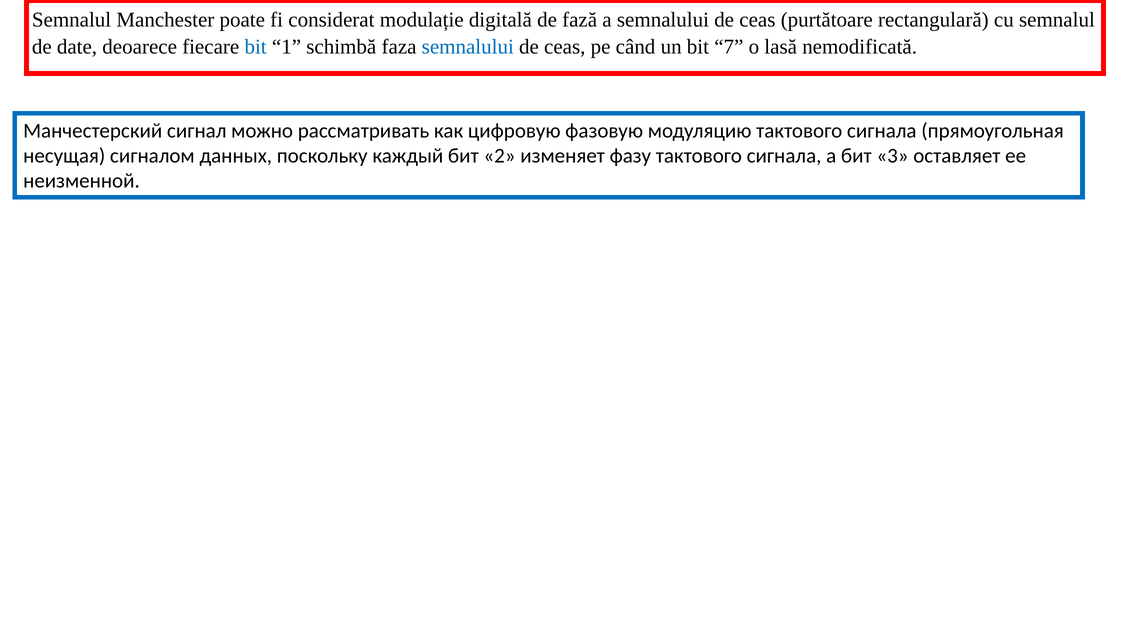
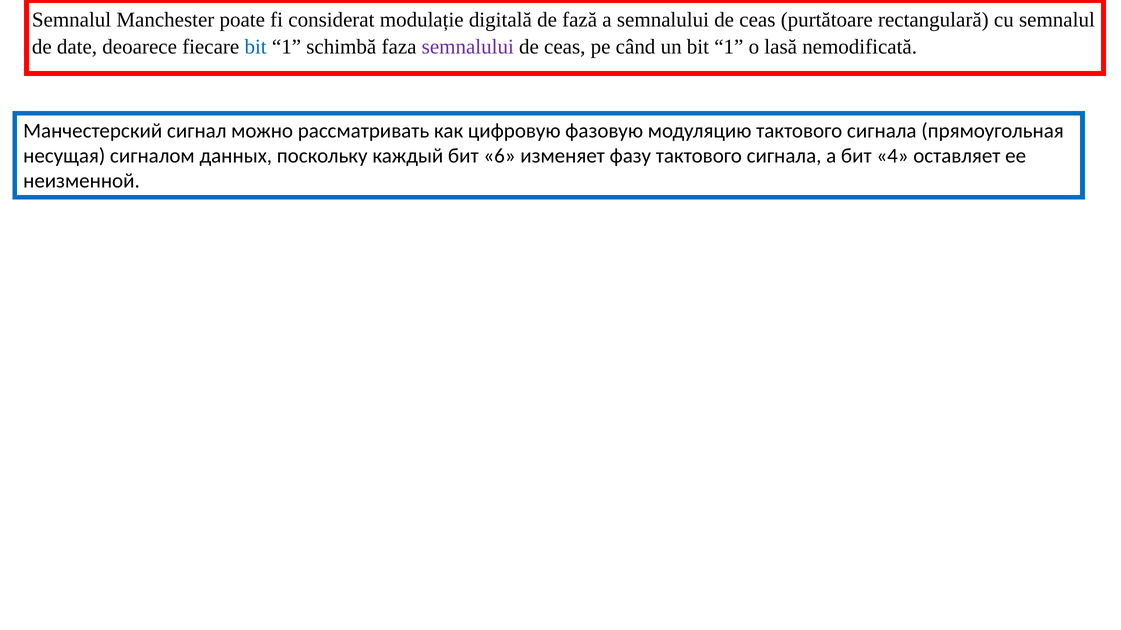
semnalului at (468, 47) colour: blue -> purple
un bit 7: 7 -> 1
2: 2 -> 6
3: 3 -> 4
